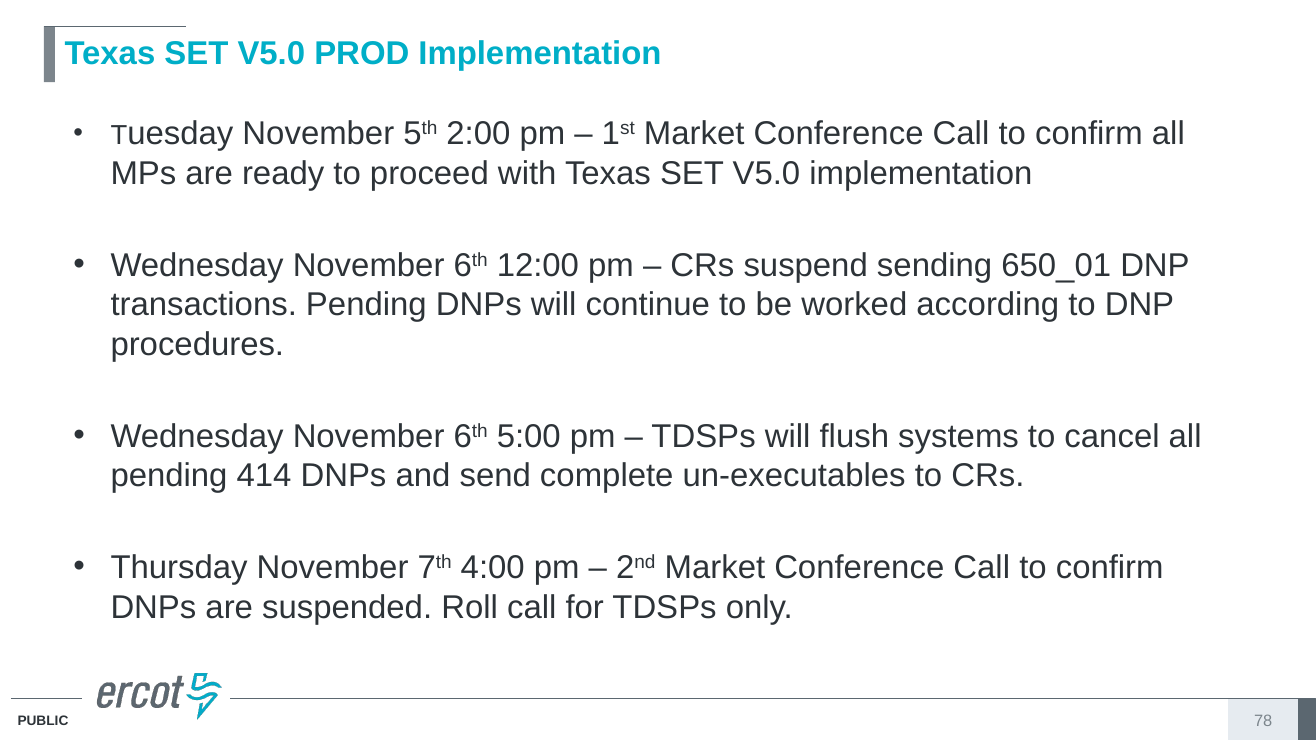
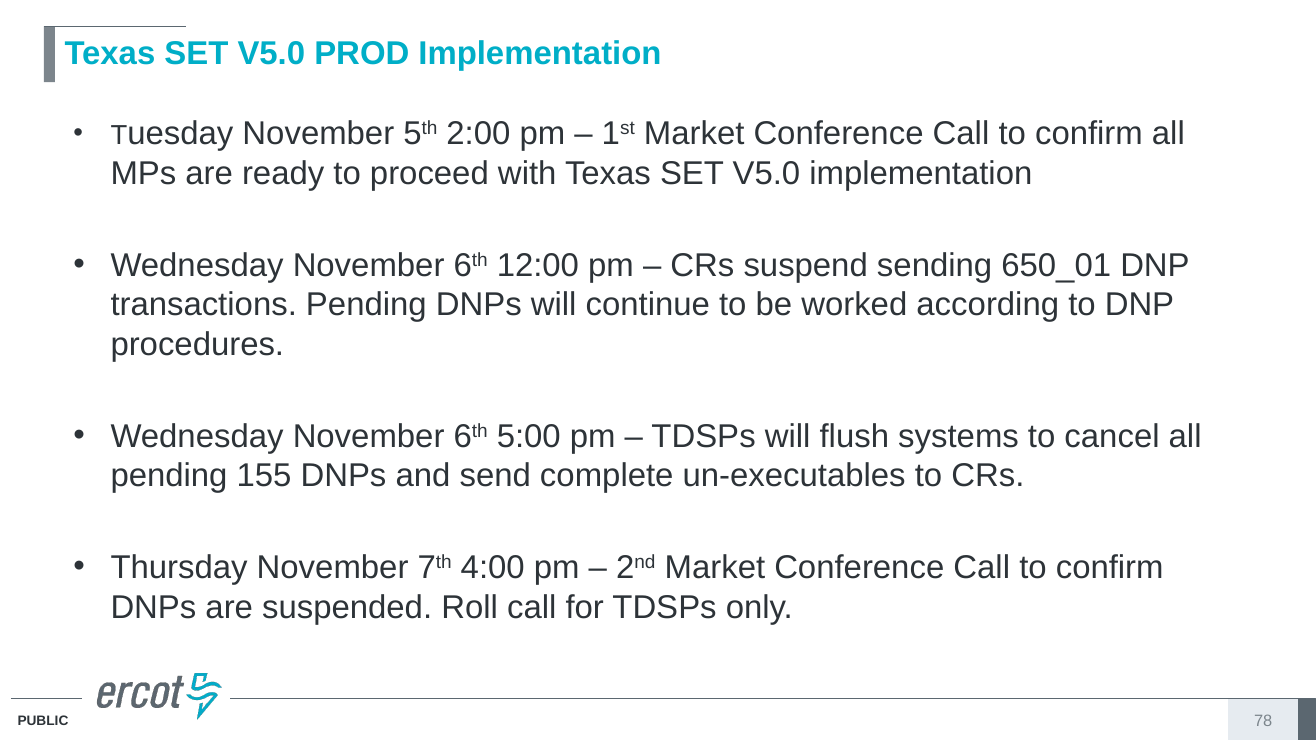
414: 414 -> 155
